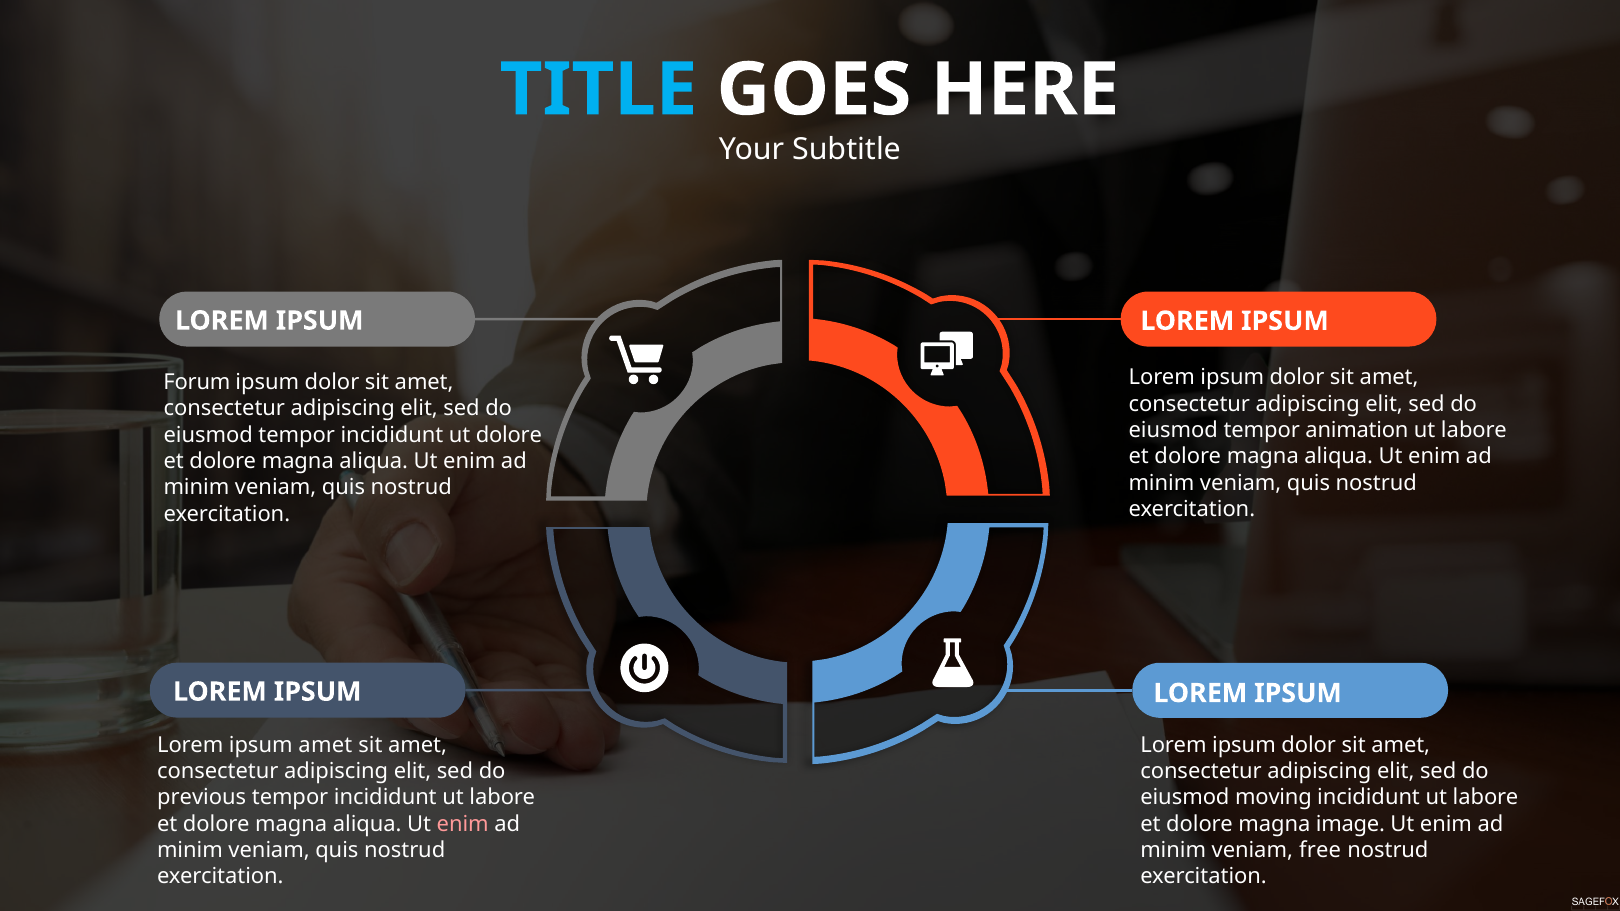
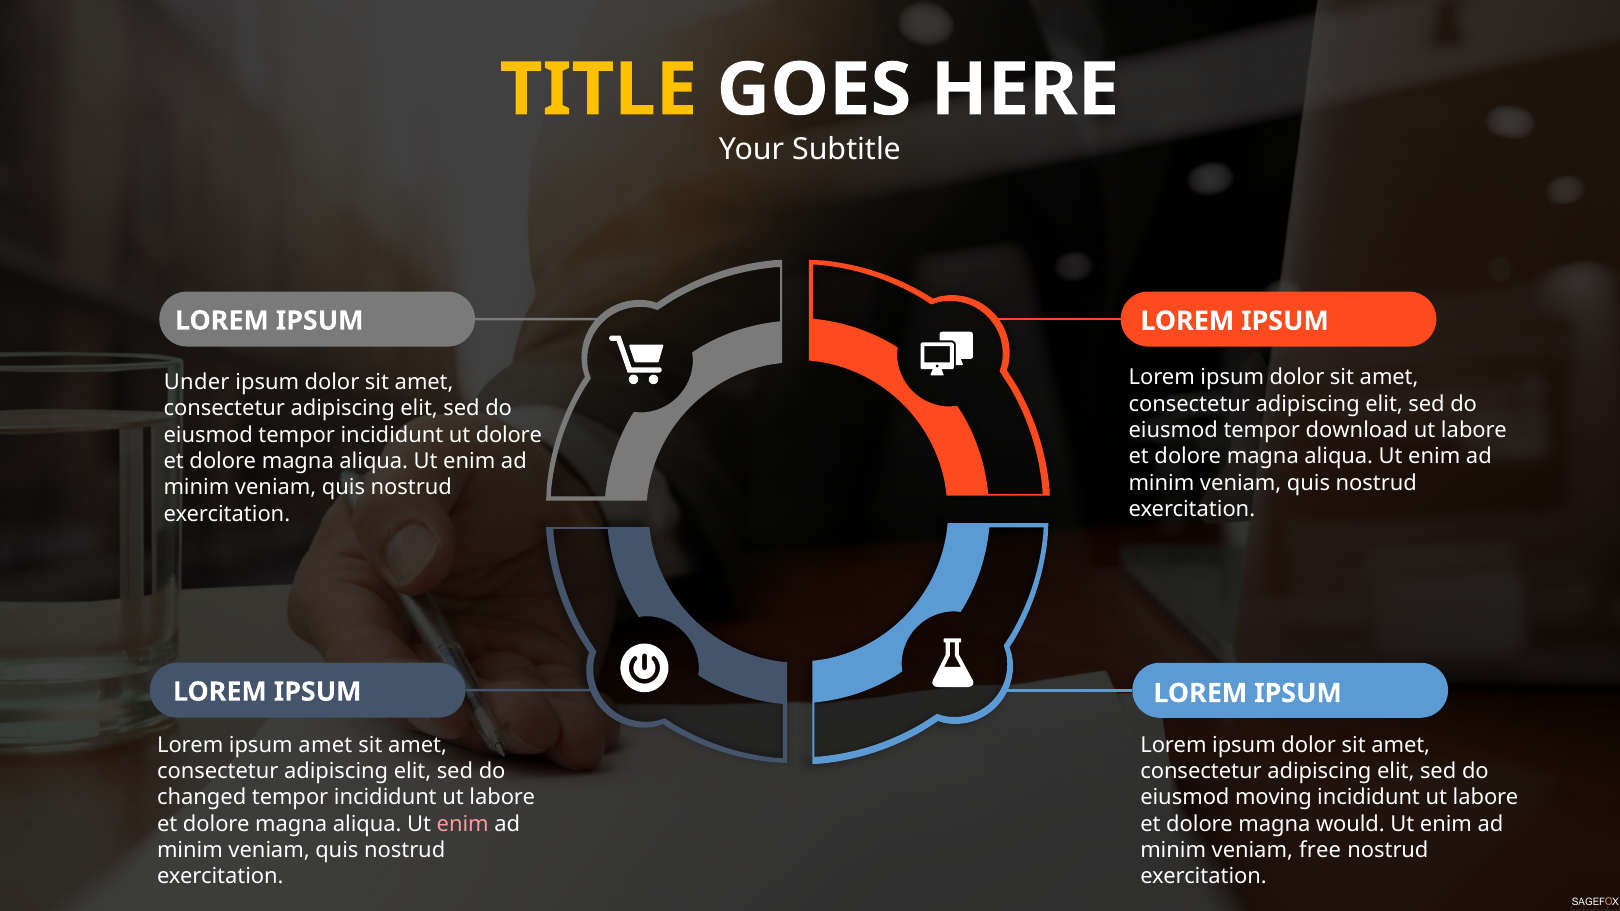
TITLE colour: light blue -> yellow
Forum: Forum -> Under
animation: animation -> download
previous: previous -> changed
image: image -> would
